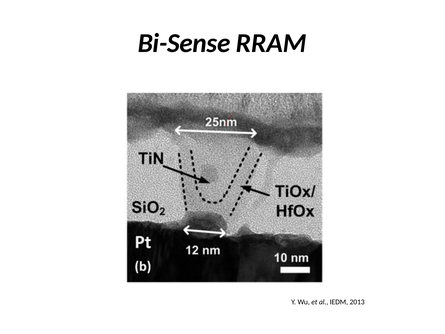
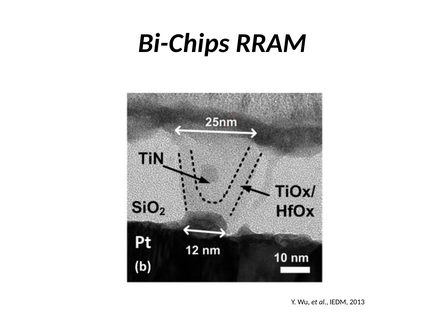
Bi-Sense: Bi-Sense -> Bi-Chips
